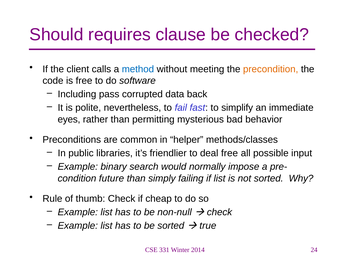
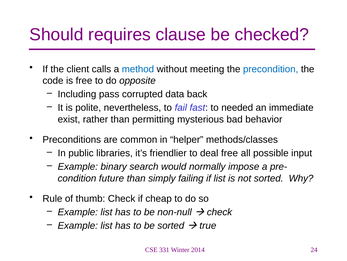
precondition colour: orange -> blue
software: software -> opposite
simplify: simplify -> needed
eyes: eyes -> exist
